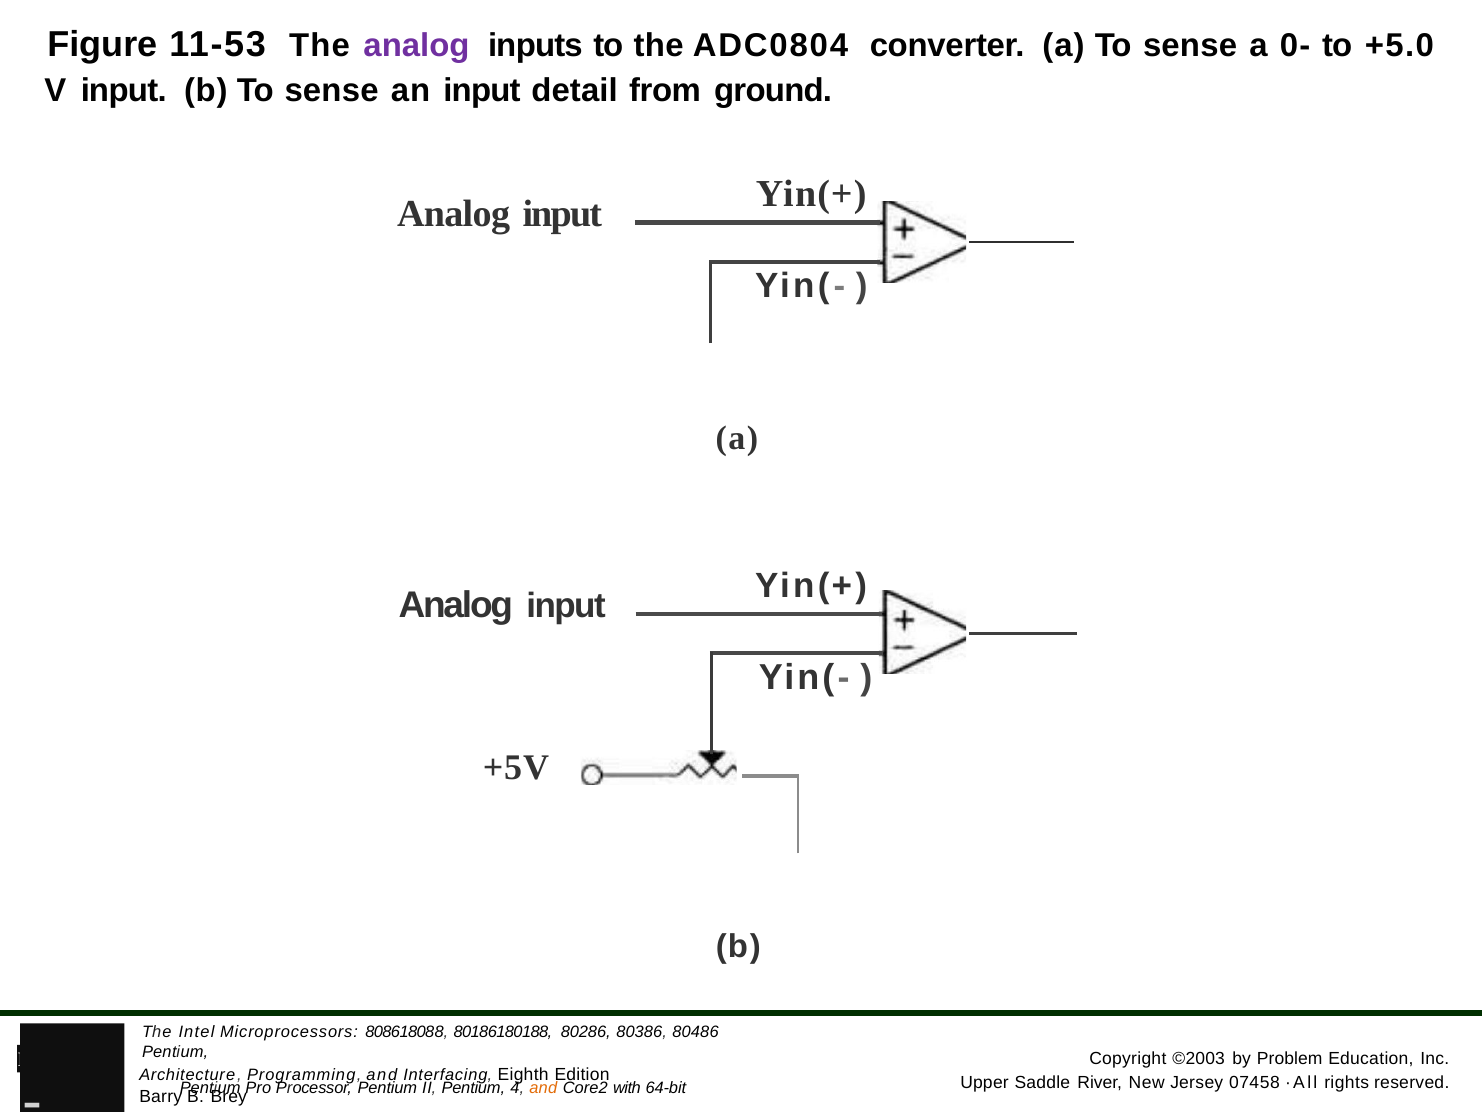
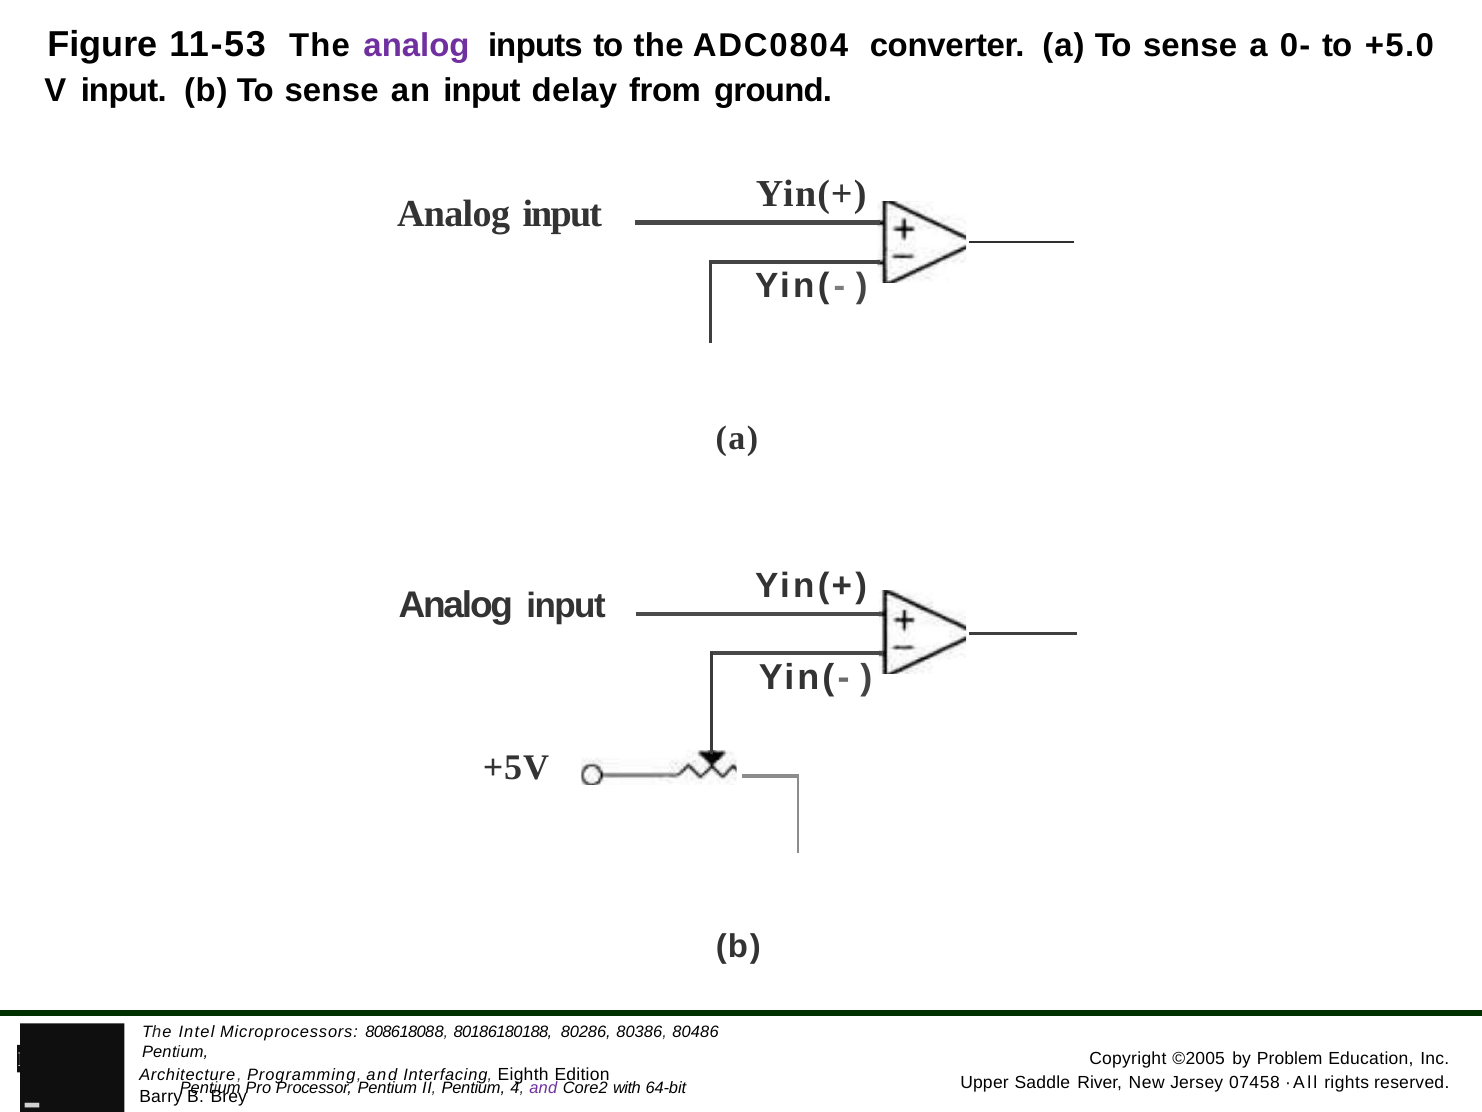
detail: detail -> delay
©2003: ©2003 -> ©2005
and at (543, 1087) colour: orange -> purple
